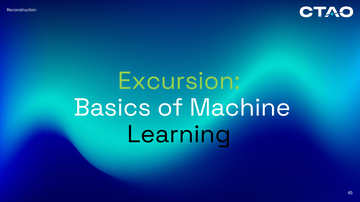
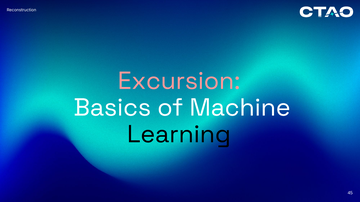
Excursion colour: light green -> pink
